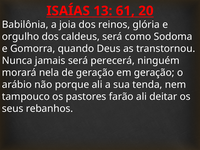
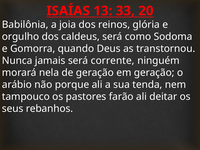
61: 61 -> 33
perecerá: perecerá -> corrente
